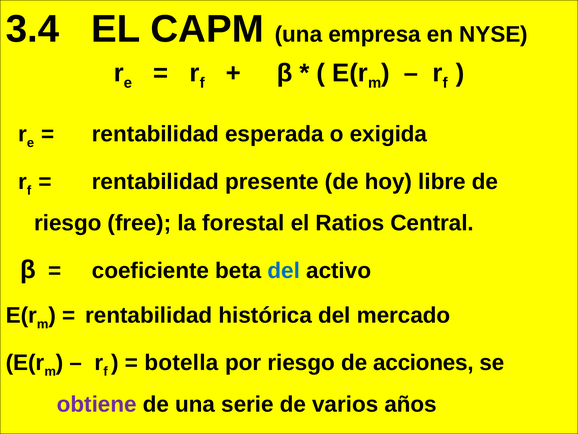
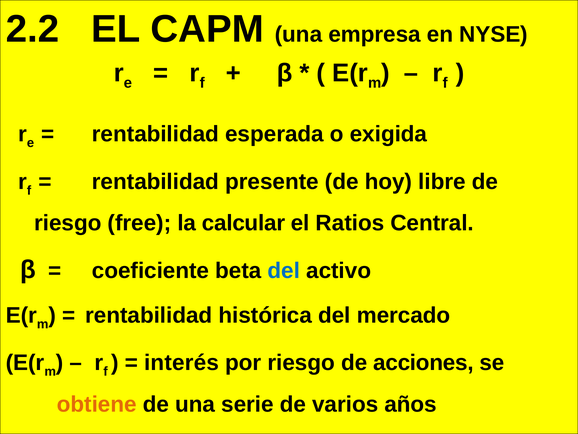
3.4: 3.4 -> 2.2
forestal: forestal -> calcular
botella: botella -> interés
obtiene colour: purple -> orange
